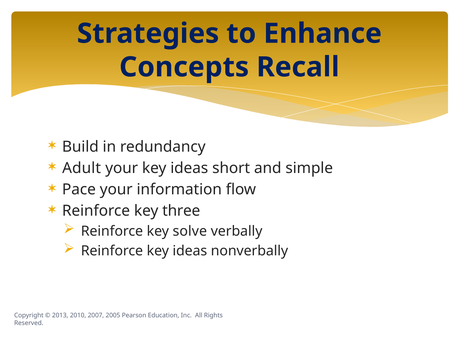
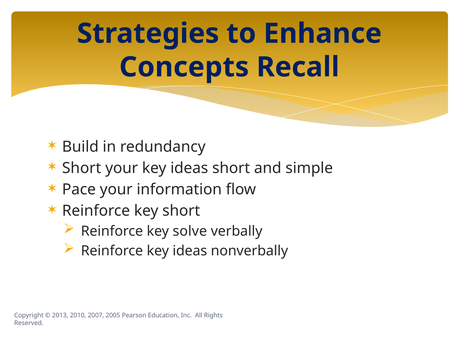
Adult at (82, 168): Adult -> Short
key three: three -> short
